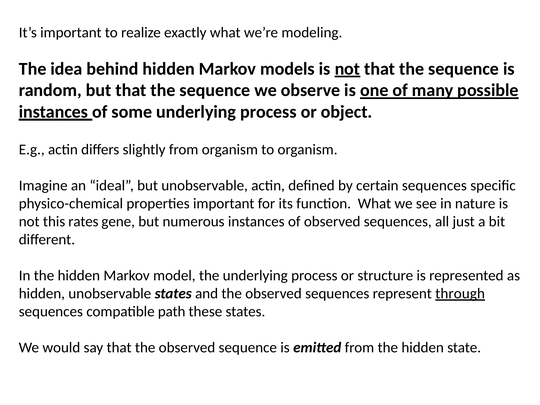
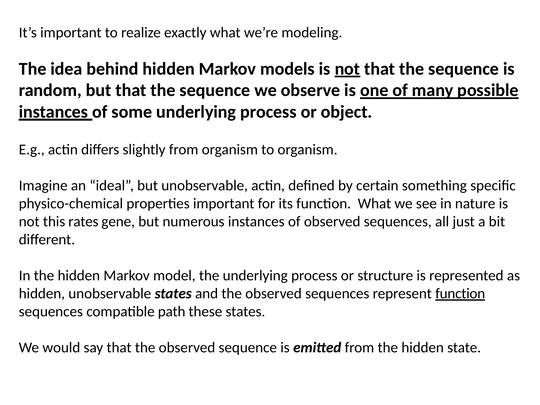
certain sequences: sequences -> something
represent through: through -> function
